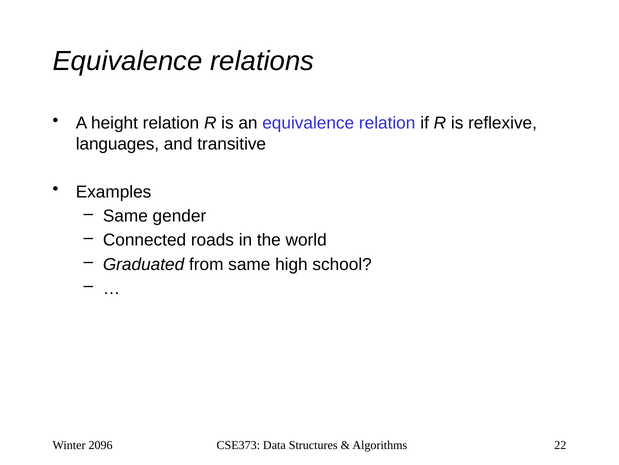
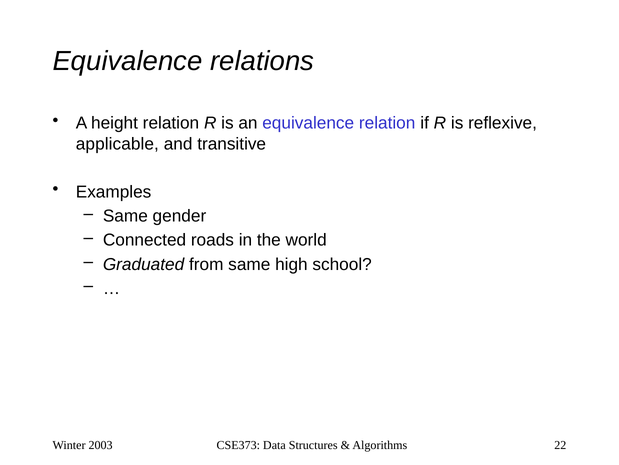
languages: languages -> applicable
2096: 2096 -> 2003
